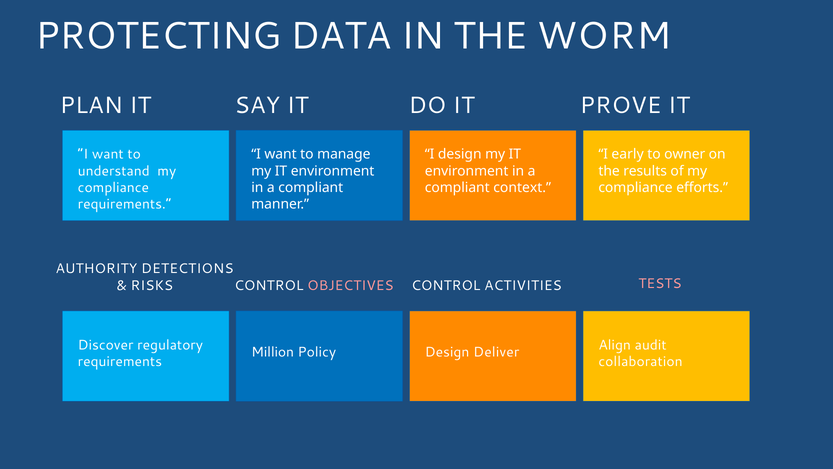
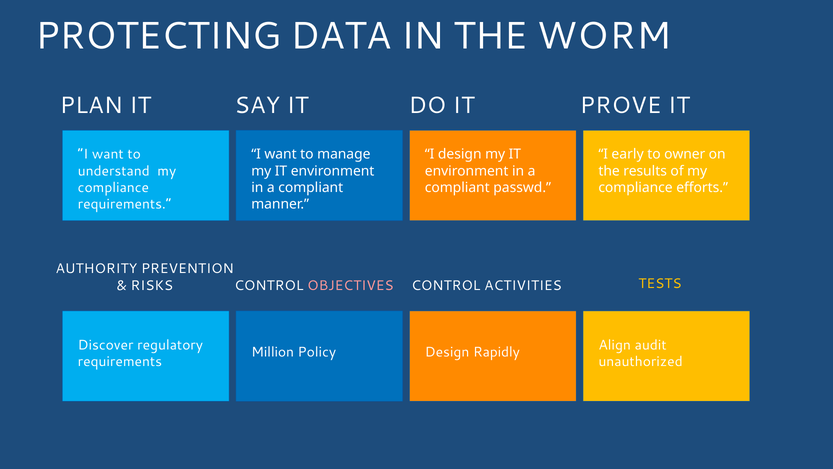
context: context -> passwd
DETECTIONS: DETECTIONS -> PREVENTION
TESTS colour: pink -> yellow
Deliver: Deliver -> Rapidly
collaboration: collaboration -> unauthorized
